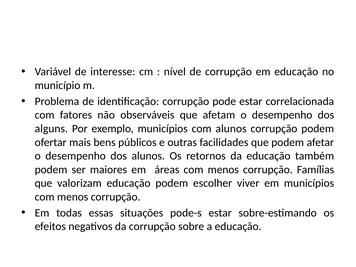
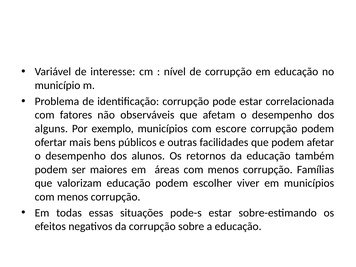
com alunos: alunos -> escore
